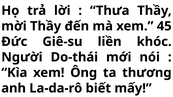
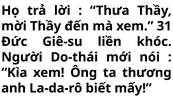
45: 45 -> 31
